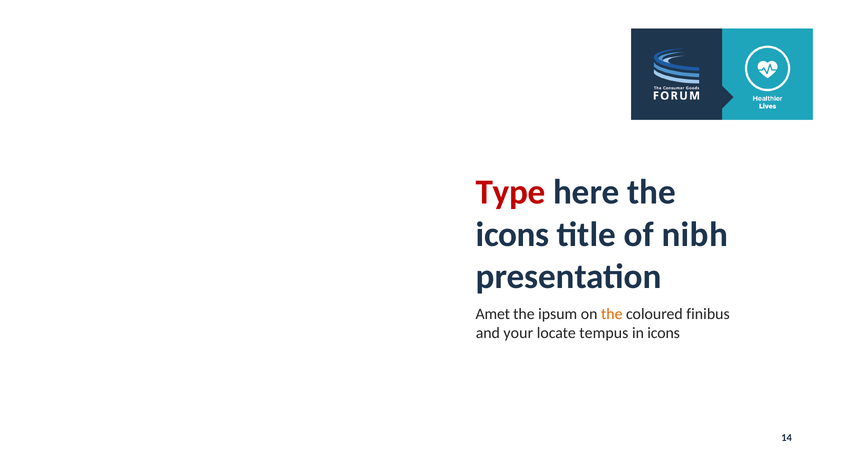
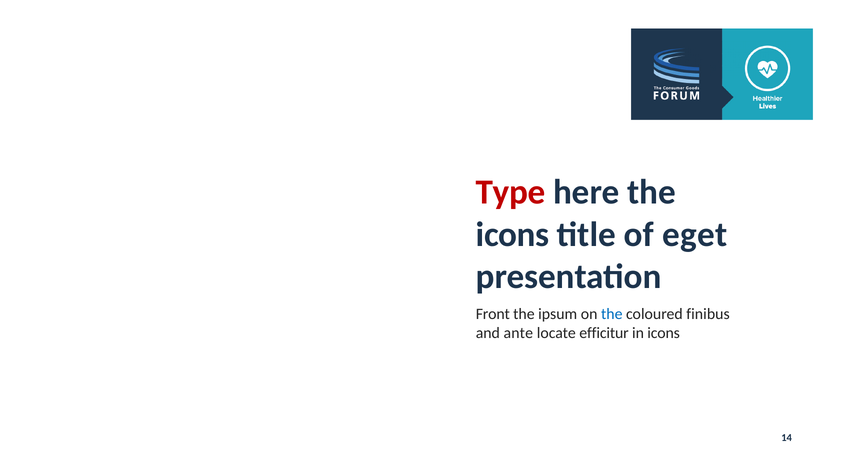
nibh: nibh -> eget
Amet: Amet -> Front
the at (612, 314) colour: orange -> blue
your: your -> ante
tempus: tempus -> efficitur
